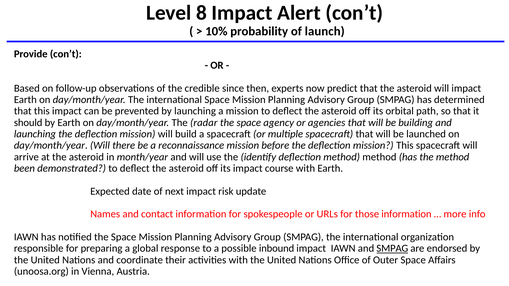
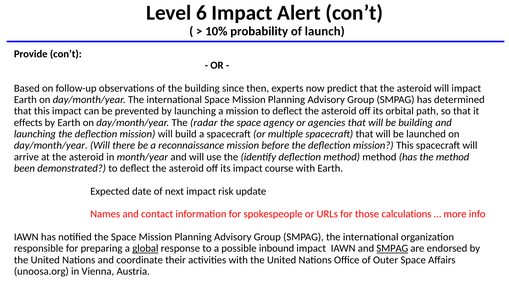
8: 8 -> 6
the credible: credible -> building
should: should -> effects
those information: information -> calculations
global underline: none -> present
